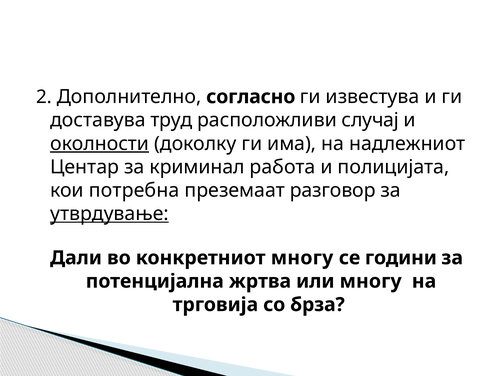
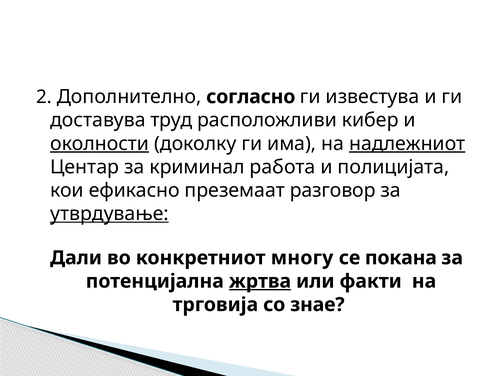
случај: случај -> кибер
надлежниот underline: none -> present
потребна: потребна -> ефикасно
години: години -> покана
жртва underline: none -> present
или многу: многу -> факти
брза: брза -> знае
